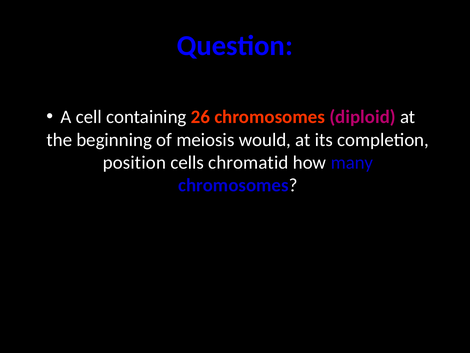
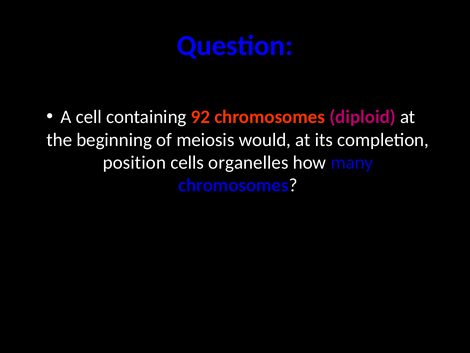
26: 26 -> 92
chromatid: chromatid -> organelles
